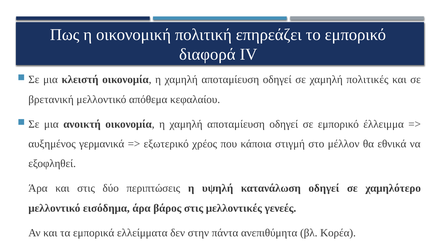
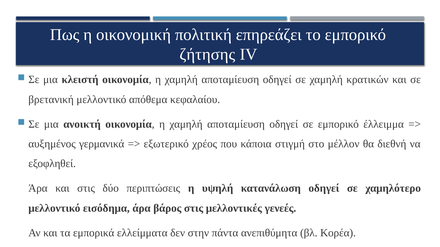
διαφορά: διαφορά -> ζήτησης
πολιτικές: πολιτικές -> κρατικών
εθνικά: εθνικά -> διεθνή
